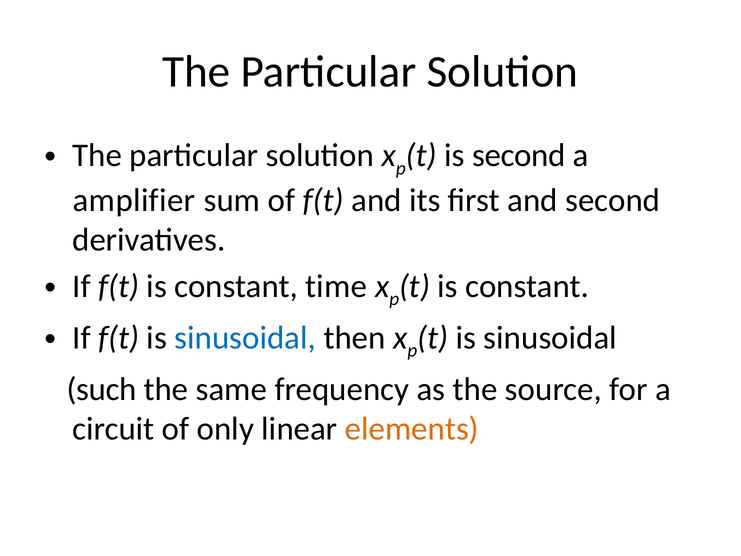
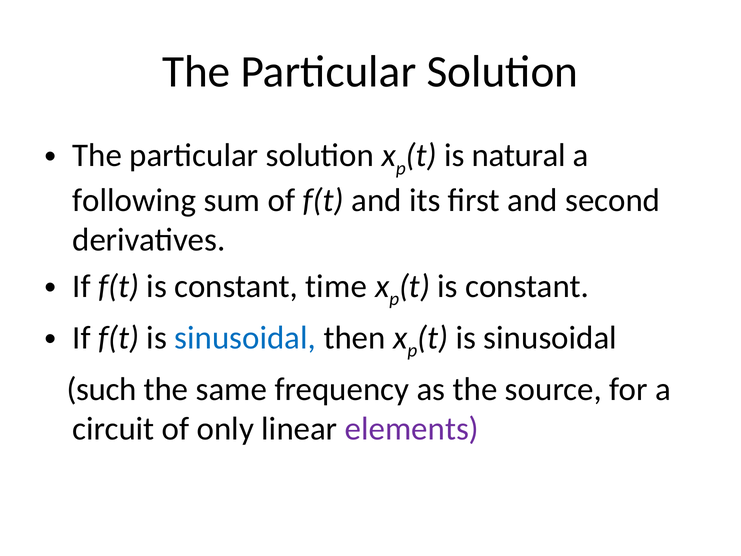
is second: second -> natural
amplifier: amplifier -> following
elements colour: orange -> purple
